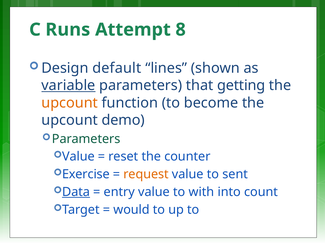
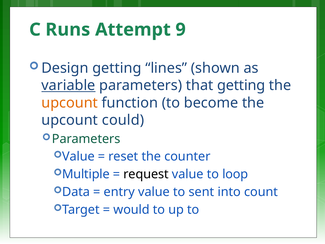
8: 8 -> 9
Design default: default -> getting
demo: demo -> could
Exercise: Exercise -> Multiple
request colour: orange -> black
sent: sent -> loop
Data underline: present -> none
with: with -> sent
